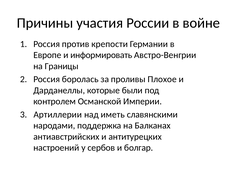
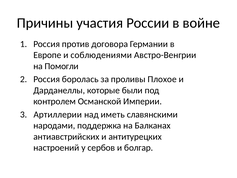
крепости: крепости -> договора
информировать: информировать -> соблюдениями
Границы: Границы -> Помогли
